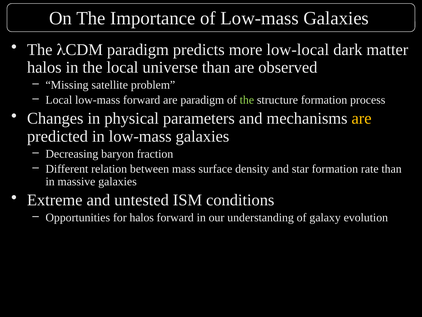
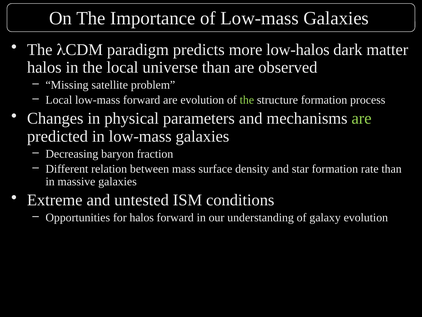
low-local: low-local -> low-halos
are paradigm: paradigm -> evolution
are at (362, 118) colour: yellow -> light green
